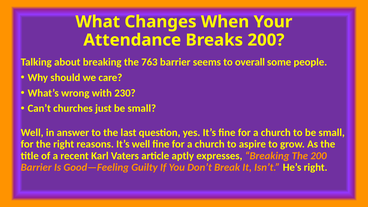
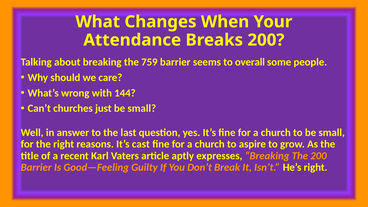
763: 763 -> 759
230: 230 -> 144
It’s well: well -> cast
